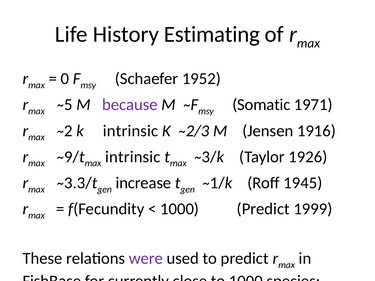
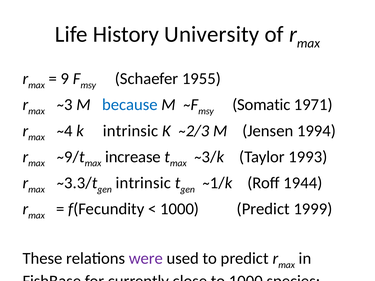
Estimating: Estimating -> University
0: 0 -> 9
1952: 1952 -> 1955
5: 5 -> 3
because colour: purple -> blue
2: 2 -> 4
1916: 1916 -> 1994
intrinsic at (133, 157): intrinsic -> increase
1926: 1926 -> 1993
increase at (143, 183): increase -> intrinsic
1945: 1945 -> 1944
